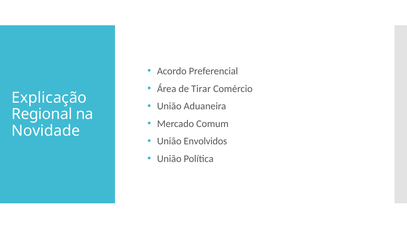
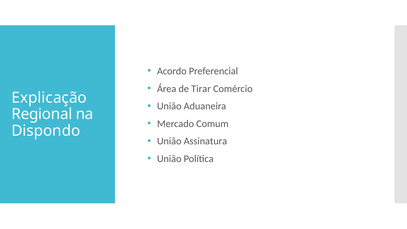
Novidade: Novidade -> Dispondo
Envolvidos: Envolvidos -> Assinatura
